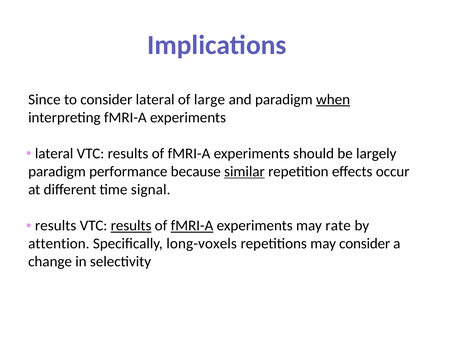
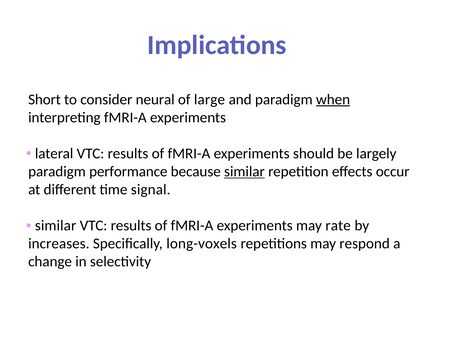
Since: Since -> Short
consider lateral: lateral -> neural
results at (56, 226): results -> similar
results at (131, 226) underline: present -> none
fMRI-A at (192, 226) underline: present -> none
attention: attention -> increases
may consider: consider -> respond
